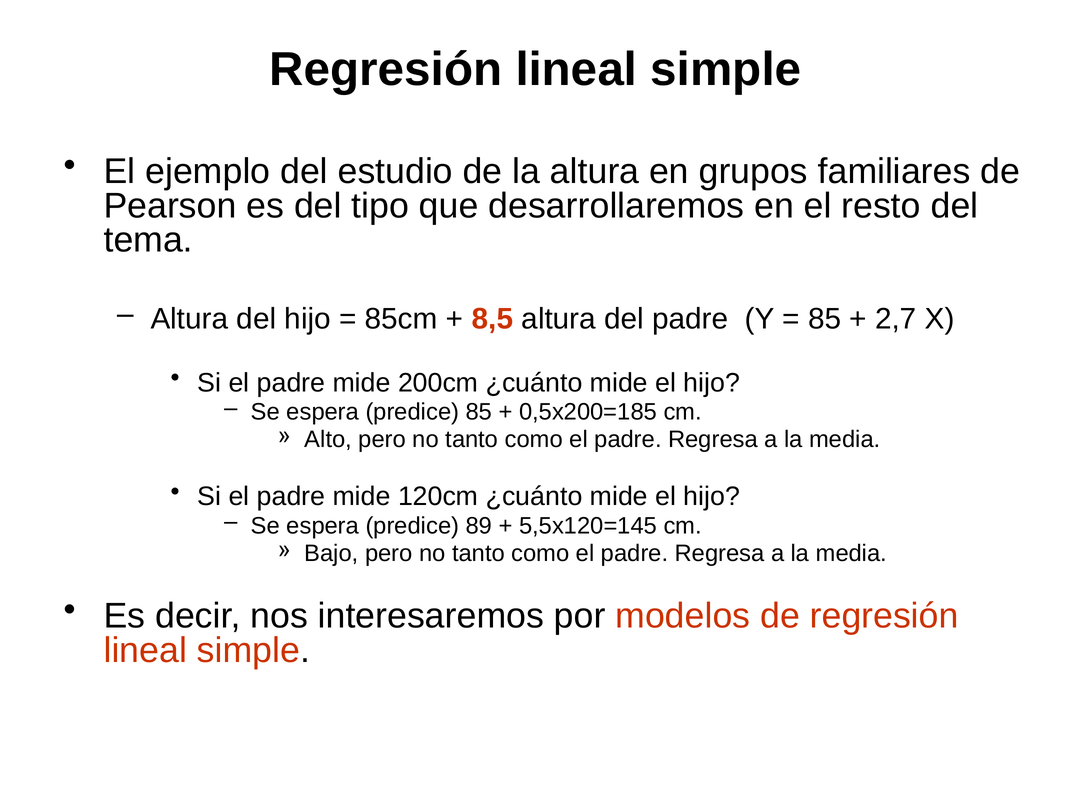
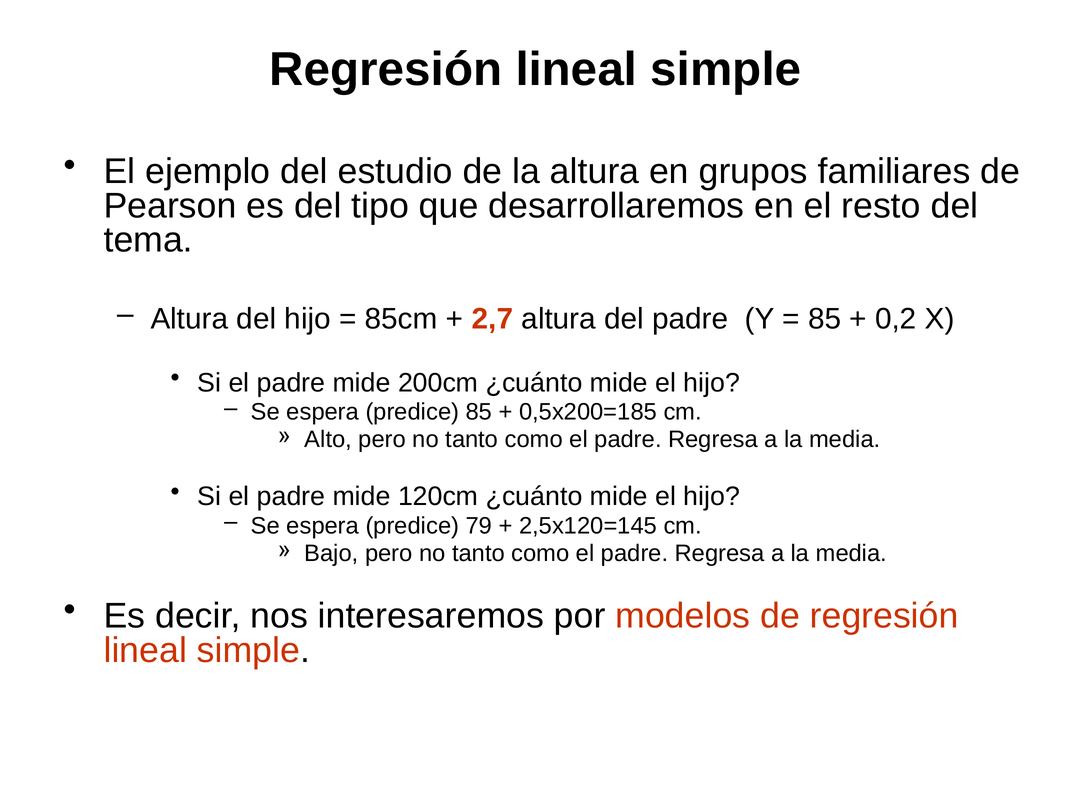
8,5: 8,5 -> 2,7
2,7: 2,7 -> 0,2
89: 89 -> 79
5,5x120=145: 5,5x120=145 -> 2,5x120=145
